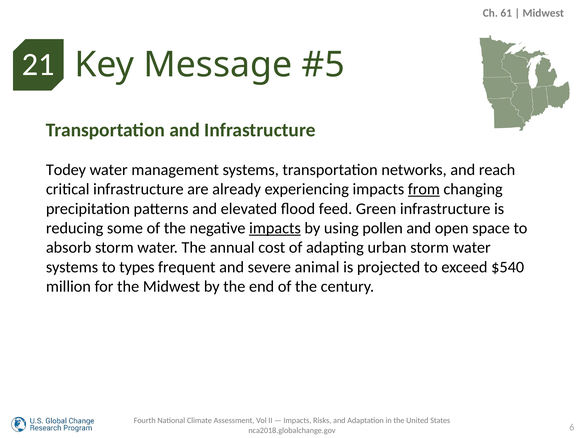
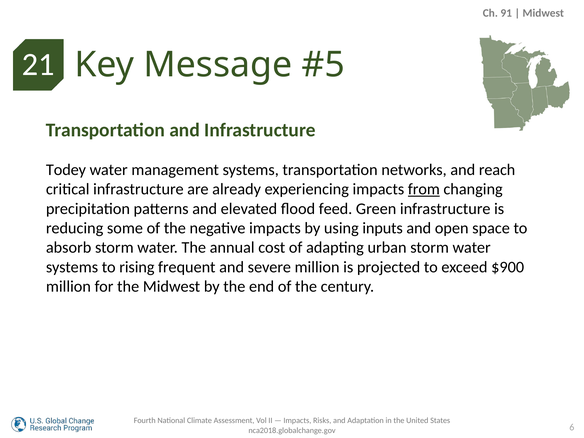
61: 61 -> 91
impacts at (275, 228) underline: present -> none
pollen: pollen -> inputs
types: types -> rising
severe animal: animal -> million
$540: $540 -> $900
